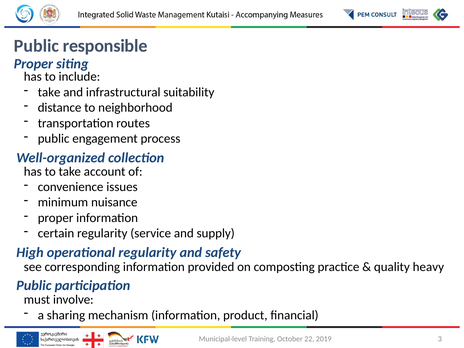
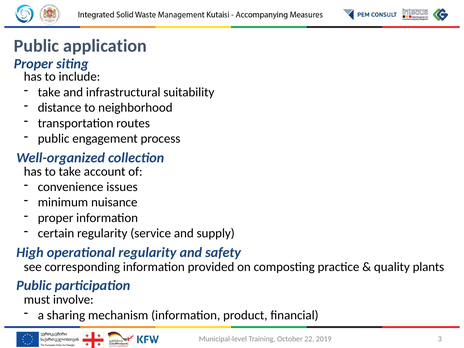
responsible: responsible -> application
heavy: heavy -> plants
